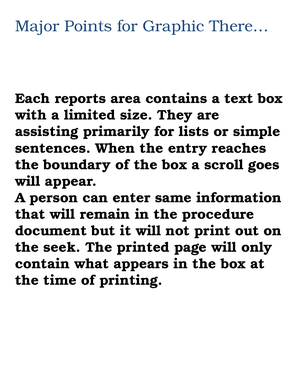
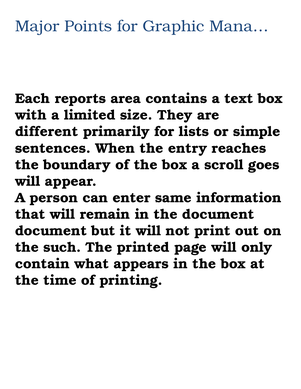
There…: There… -> Mana…
assisting: assisting -> different
the procedure: procedure -> document
seek: seek -> such
